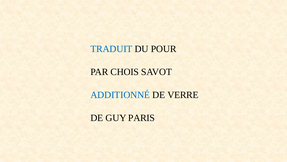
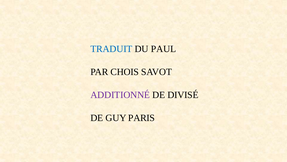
POUR: POUR -> PAUL
ADDITIONNÉ colour: blue -> purple
VERRE: VERRE -> DIVISÉ
